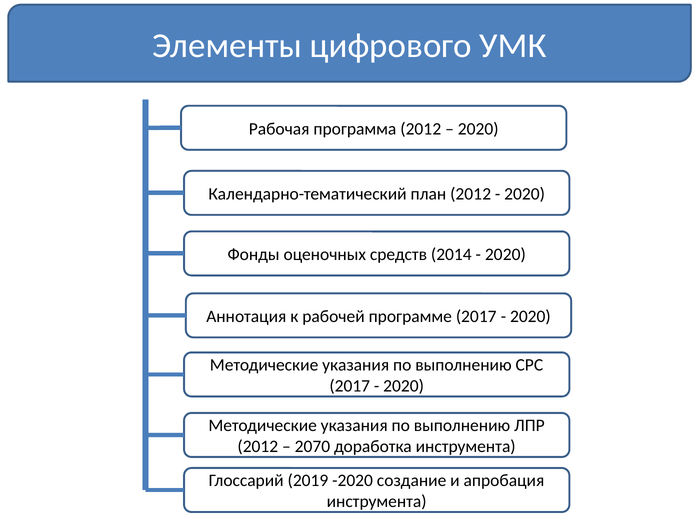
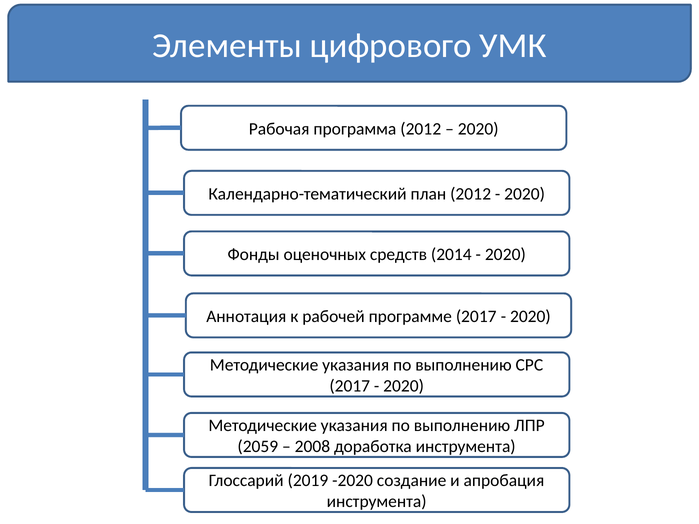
2012 at (258, 447): 2012 -> 2059
2070: 2070 -> 2008
